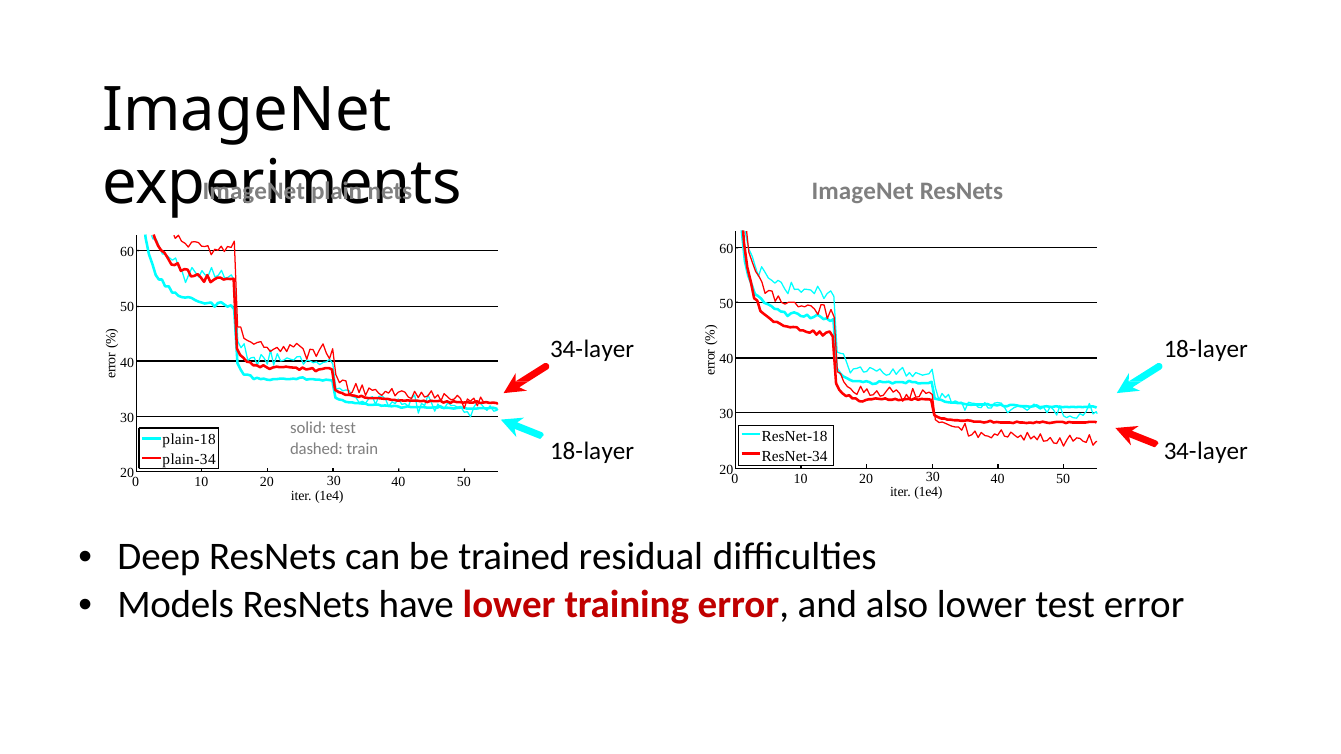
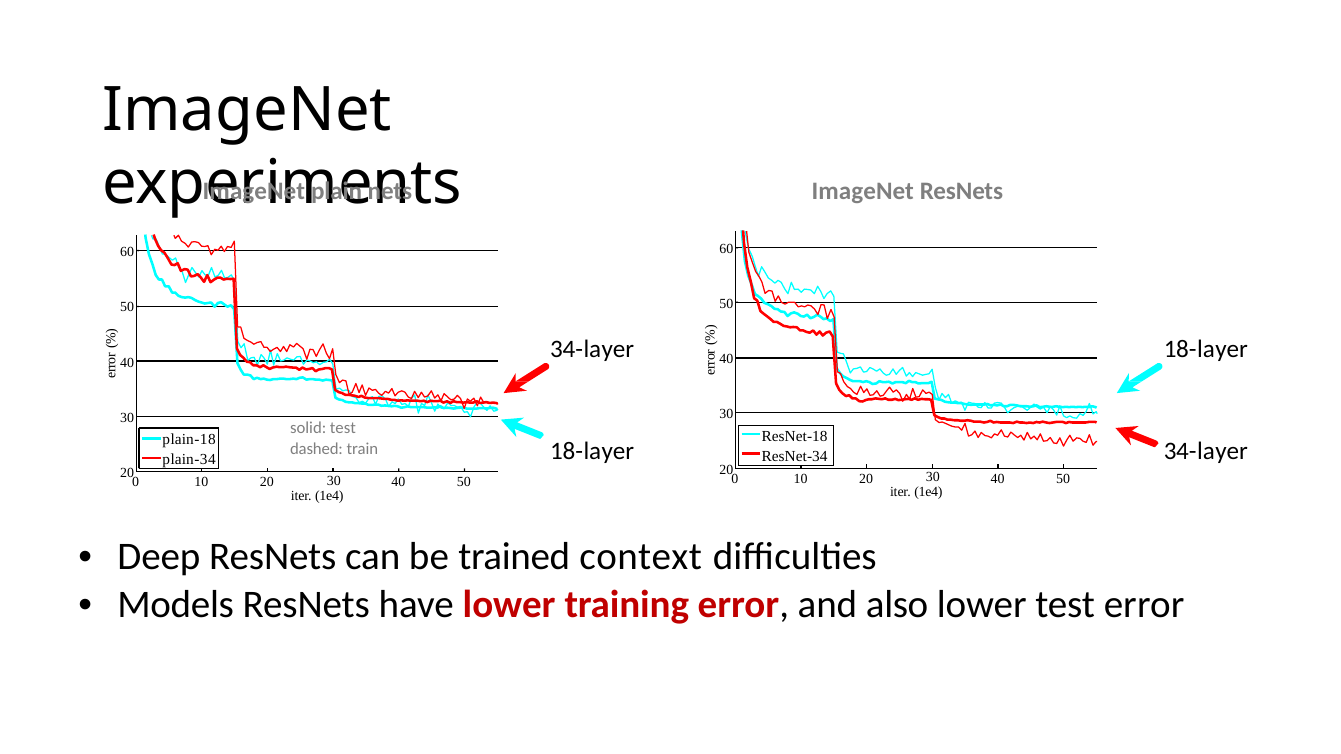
residual: residual -> context
